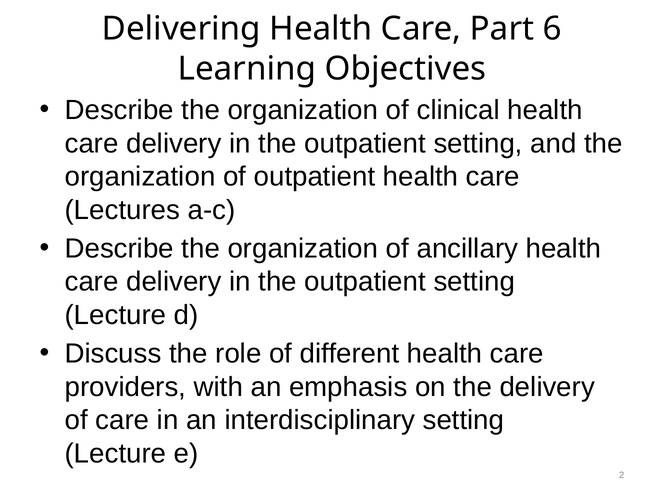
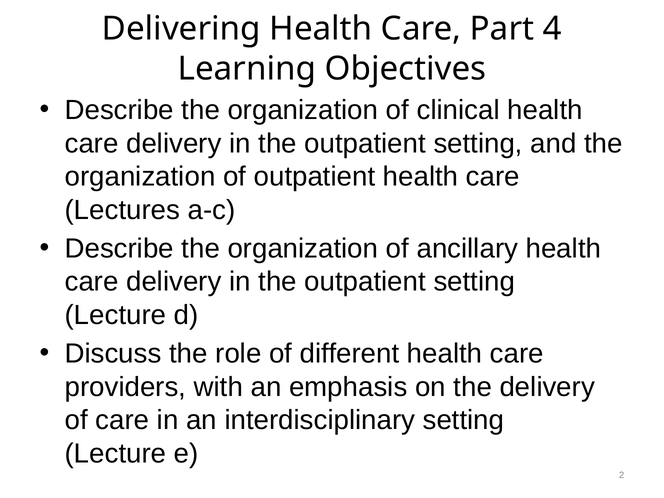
6: 6 -> 4
